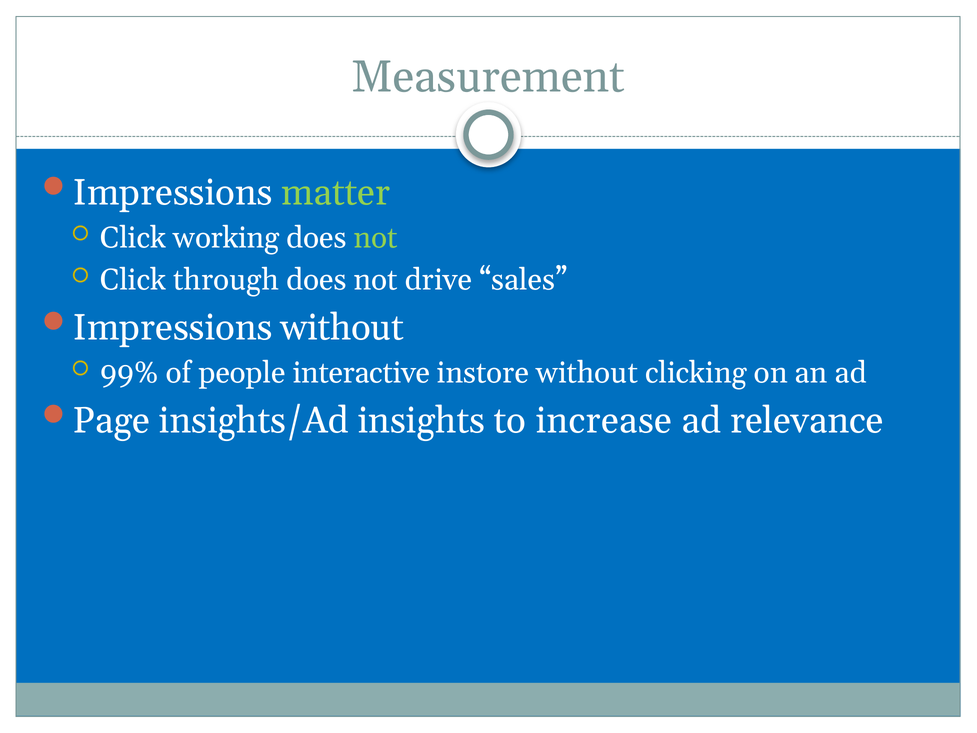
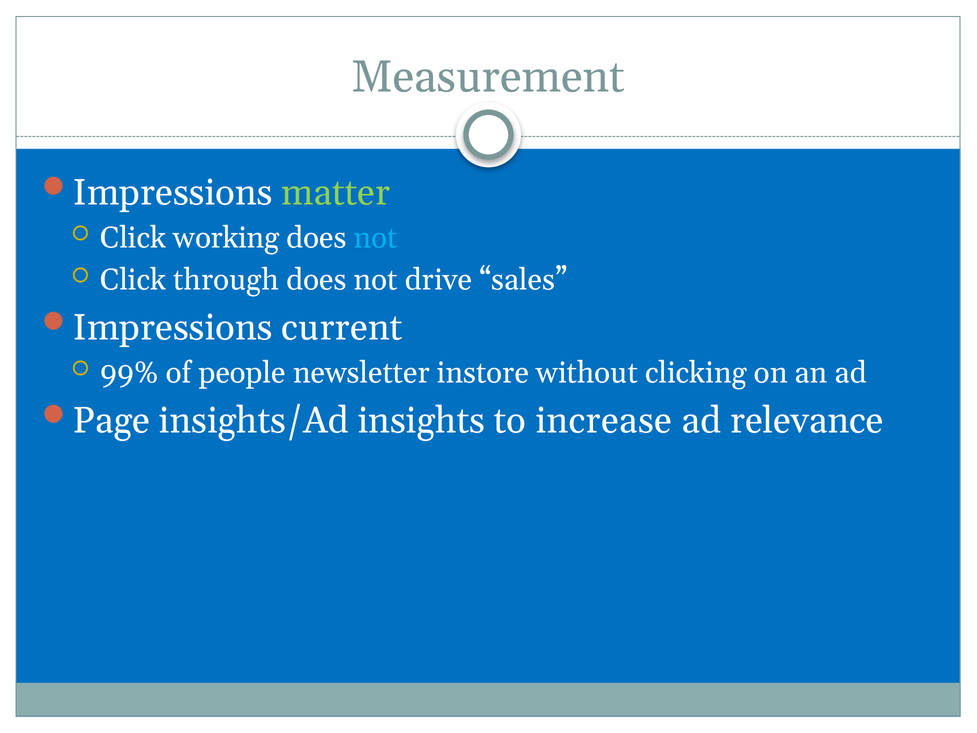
not at (376, 238) colour: light green -> light blue
Impressions without: without -> current
interactive: interactive -> newsletter
